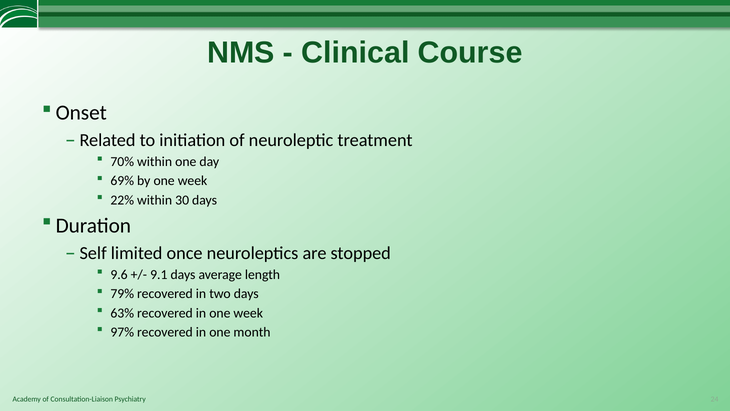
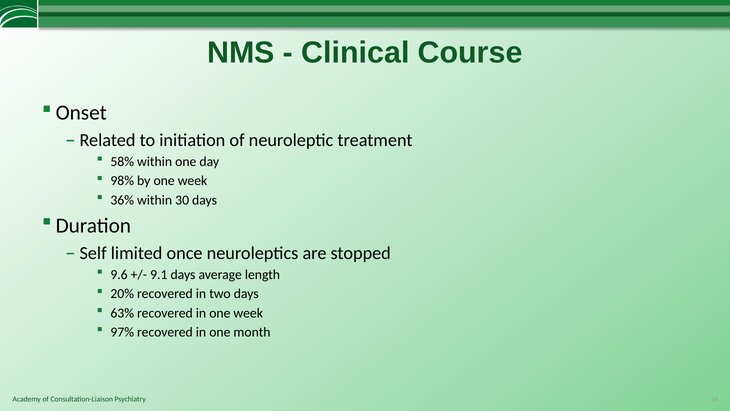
70%: 70% -> 58%
69%: 69% -> 98%
22%: 22% -> 36%
79%: 79% -> 20%
